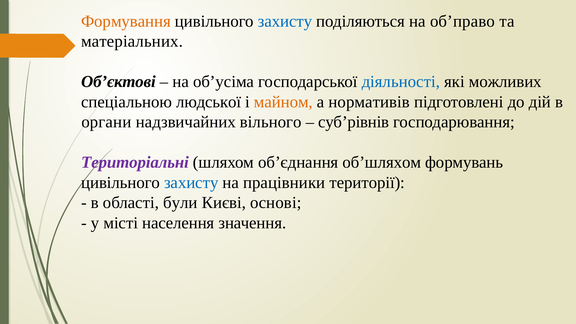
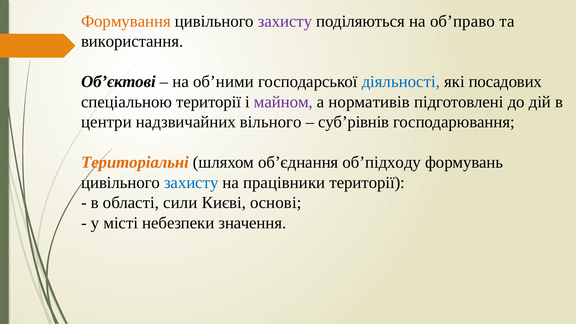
захисту at (285, 21) colour: blue -> purple
матеріальних: матеріальних -> використання
об’усіма: об’усіма -> об’ними
можливих: можливих -> посадових
спеціальною людської: людської -> території
майном colour: orange -> purple
органи: органи -> центри
Територіальні colour: purple -> orange
об’шляхом: об’шляхом -> об’підходу
були: були -> сили
населення: населення -> небезпеки
